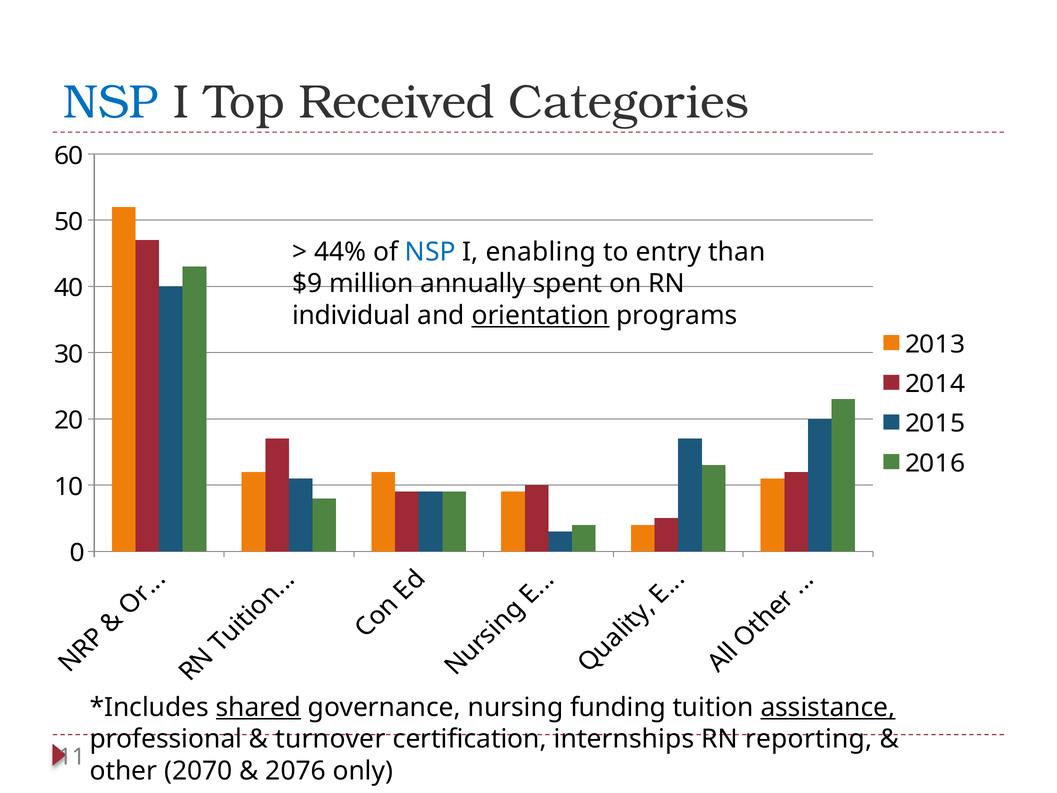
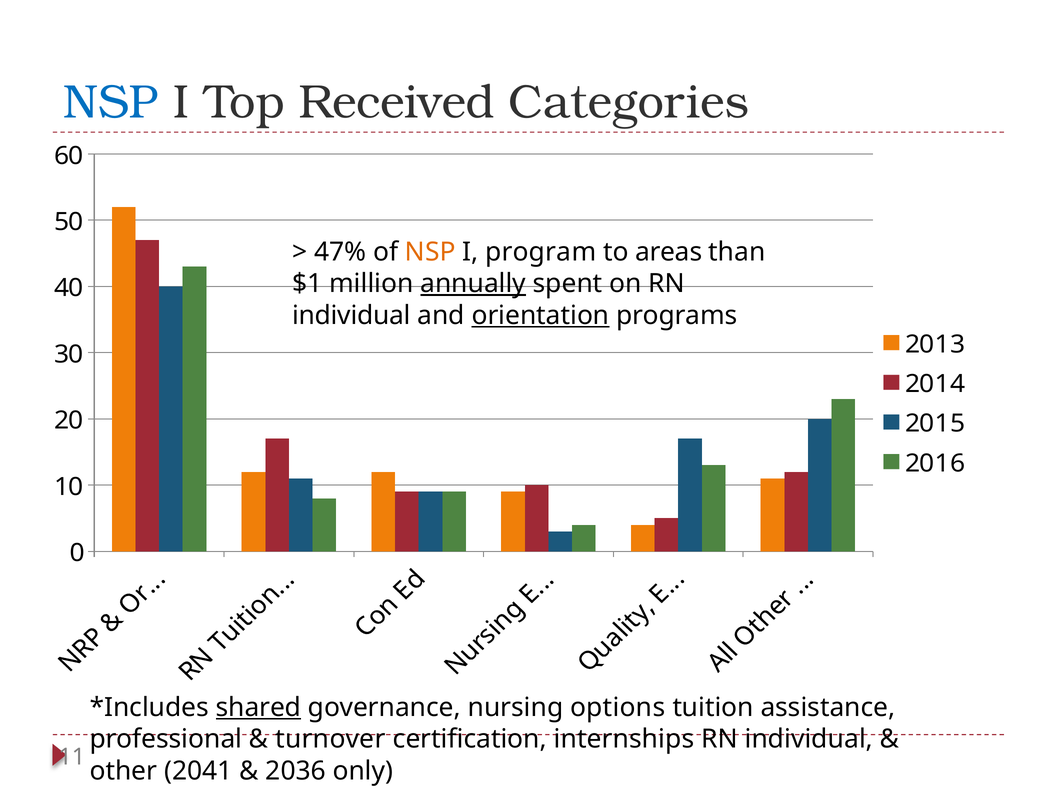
44%: 44% -> 47%
NSP at (430, 252) colour: blue -> orange
enabling: enabling -> program
entry: entry -> areas
$9: $9 -> $1
annually underline: none -> present
funding: funding -> options
assistance underline: present -> none
reporting at (809, 739): reporting -> individual
2070: 2070 -> 2041
2076: 2076 -> 2036
